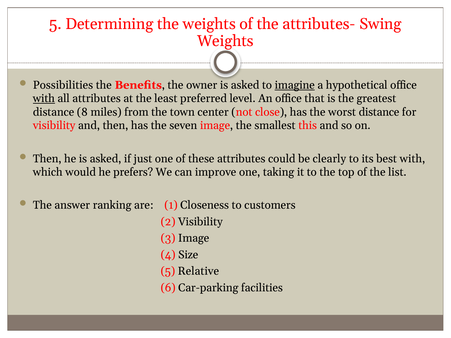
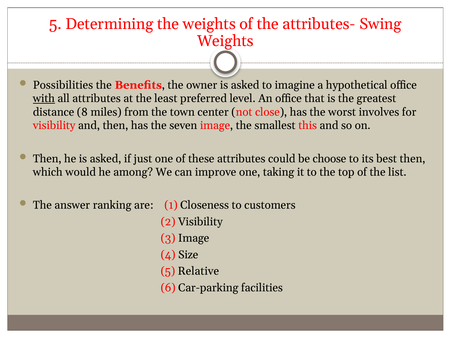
imagine underline: present -> none
worst distance: distance -> involves
clearly: clearly -> choose
best with: with -> then
prefers: prefers -> among
